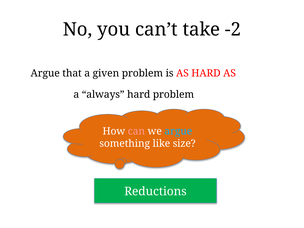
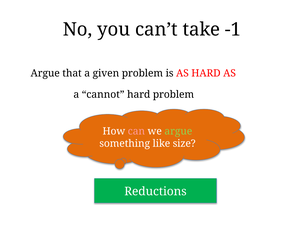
-2: -2 -> -1
always: always -> cannot
argue at (178, 131) colour: light blue -> light green
